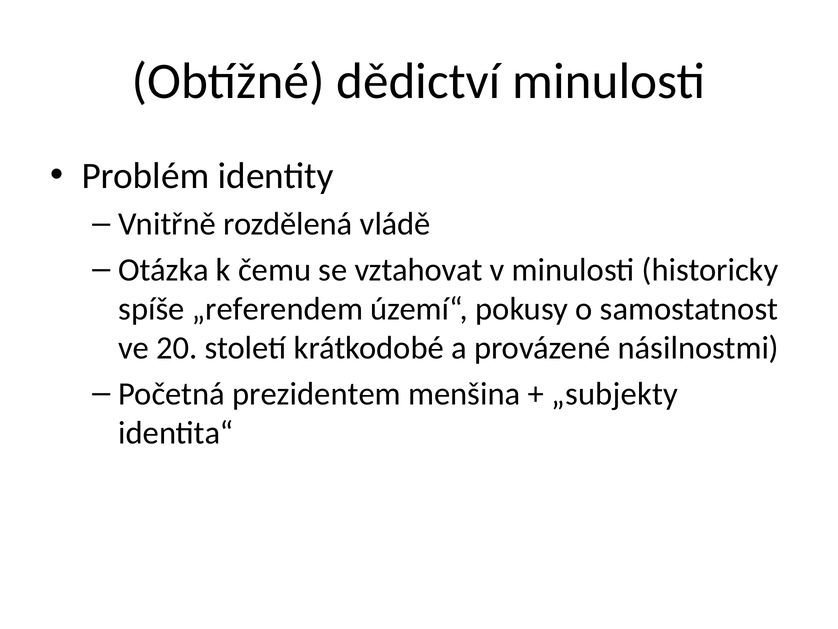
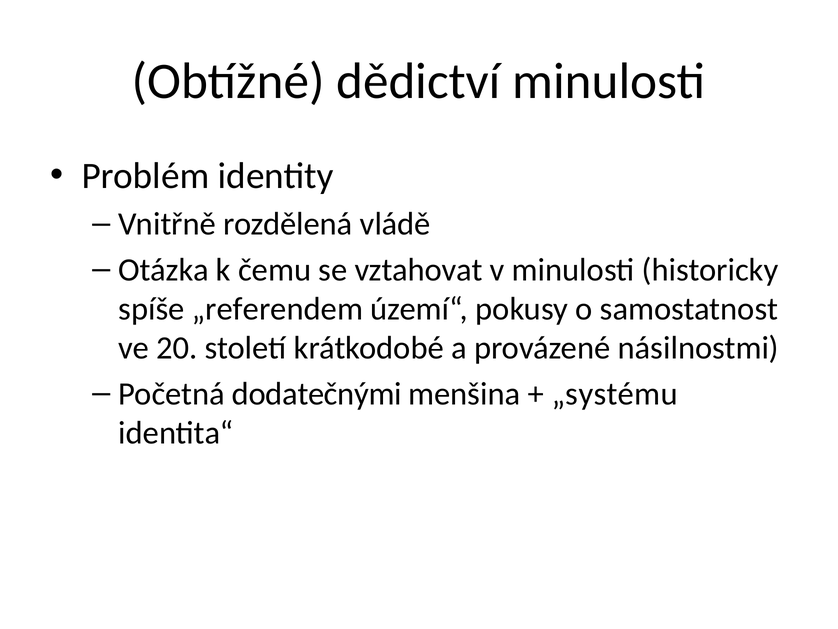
prezidentem: prezidentem -> dodatečnými
„subjekty: „subjekty -> „systému
